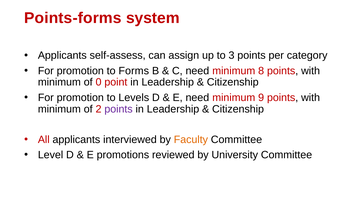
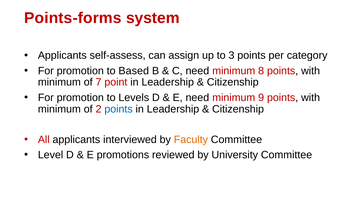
Forms: Forms -> Based
0: 0 -> 7
points at (119, 109) colour: purple -> blue
